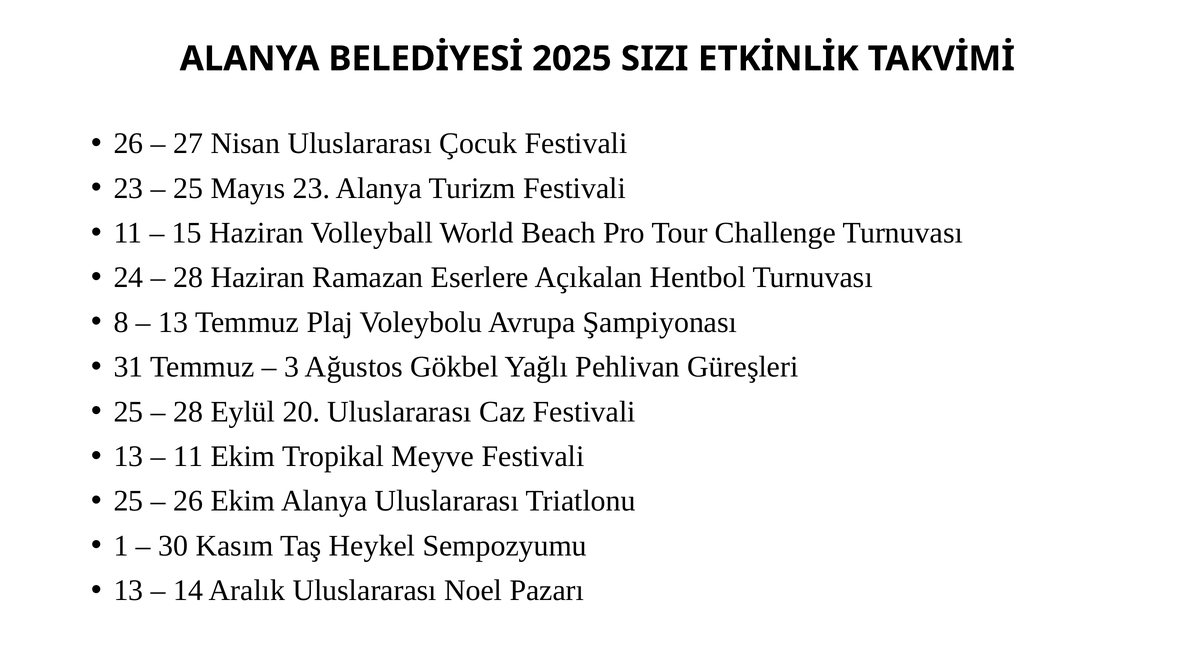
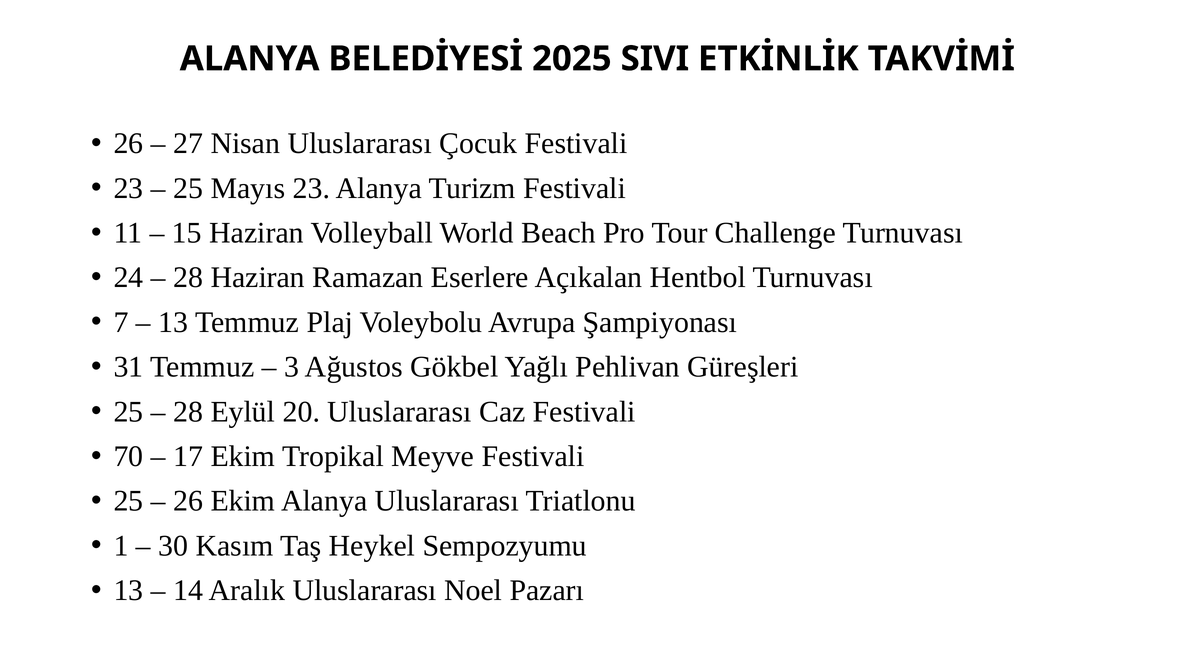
SIZI: SIZI -> SIVI
8: 8 -> 7
13 at (128, 456): 13 -> 70
11 at (188, 456): 11 -> 17
